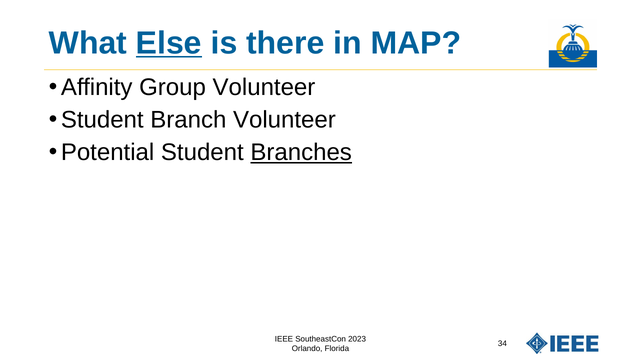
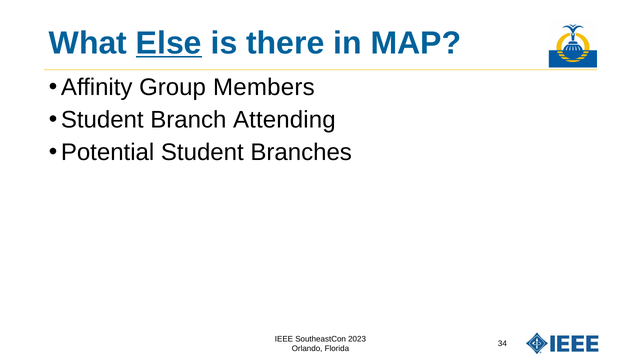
Group Volunteer: Volunteer -> Members
Branch Volunteer: Volunteer -> Attending
Branches underline: present -> none
